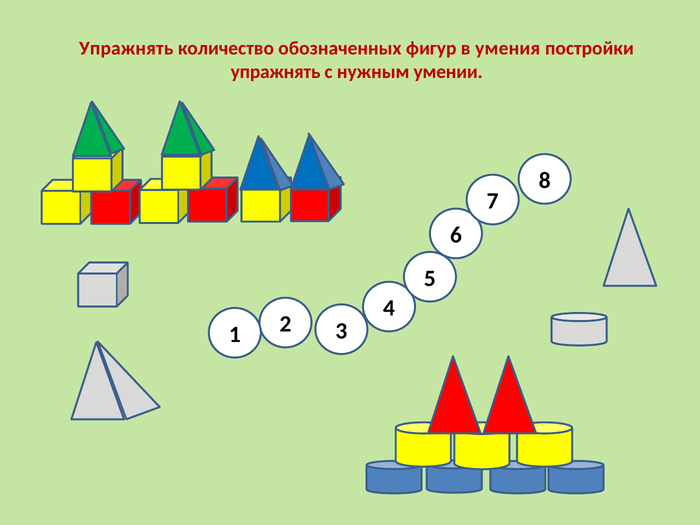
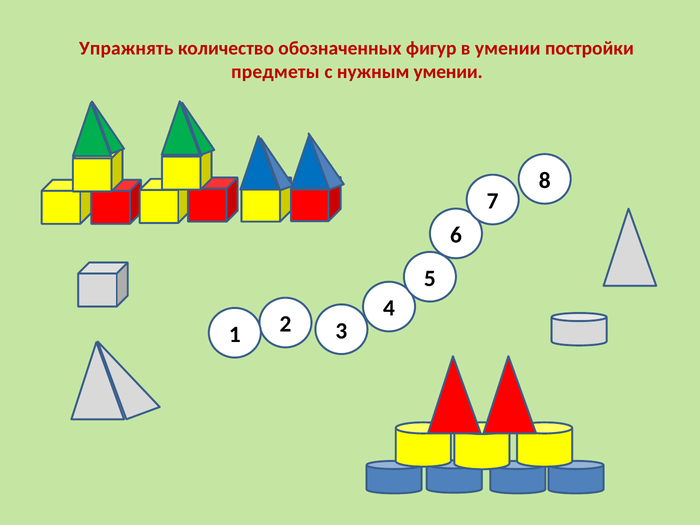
в умения: умения -> умении
упражнять at (276, 72): упражнять -> предметы
